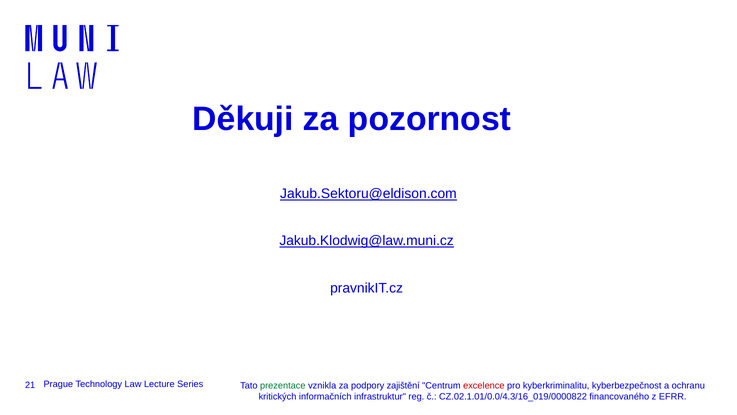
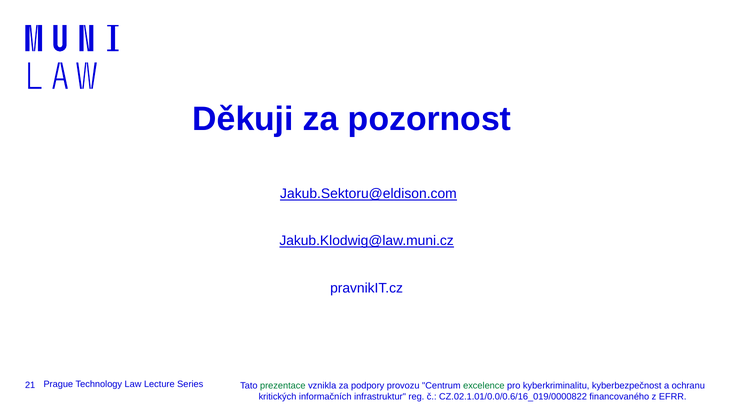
zajištění: zajištění -> provozu
excelence colour: red -> green
CZ.02.1.01/0.0/4.3/16_019/0000822: CZ.02.1.01/0.0/4.3/16_019/0000822 -> CZ.02.1.01/0.0/0.6/16_019/0000822
